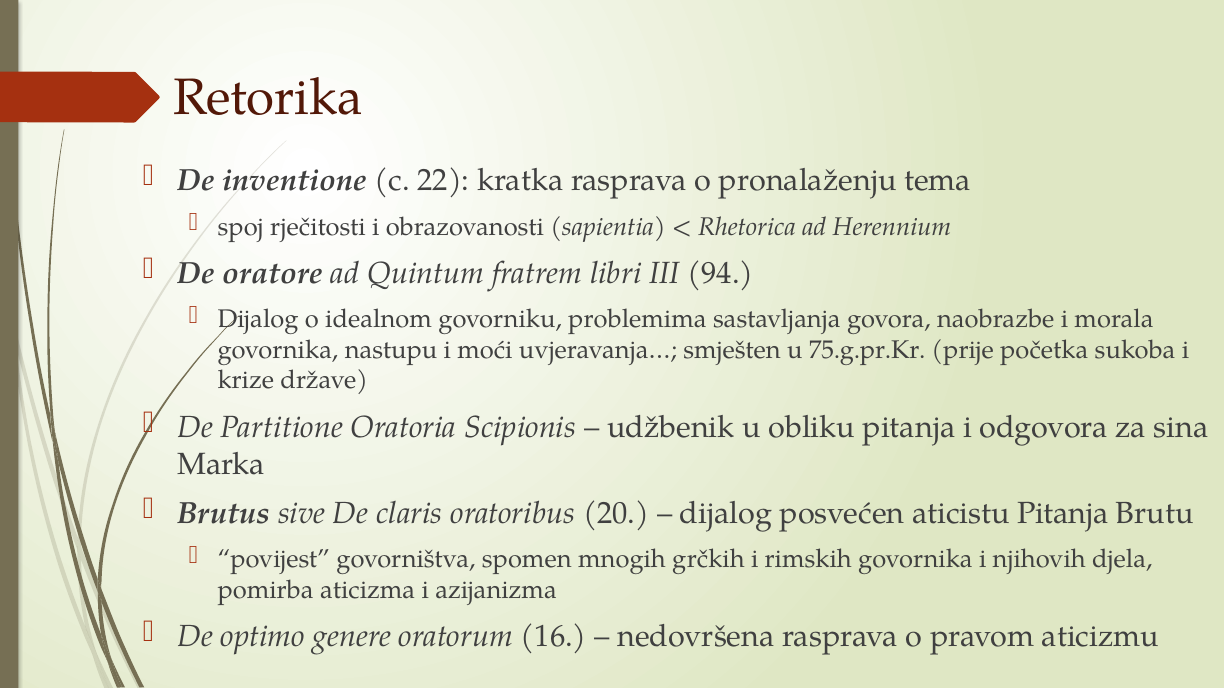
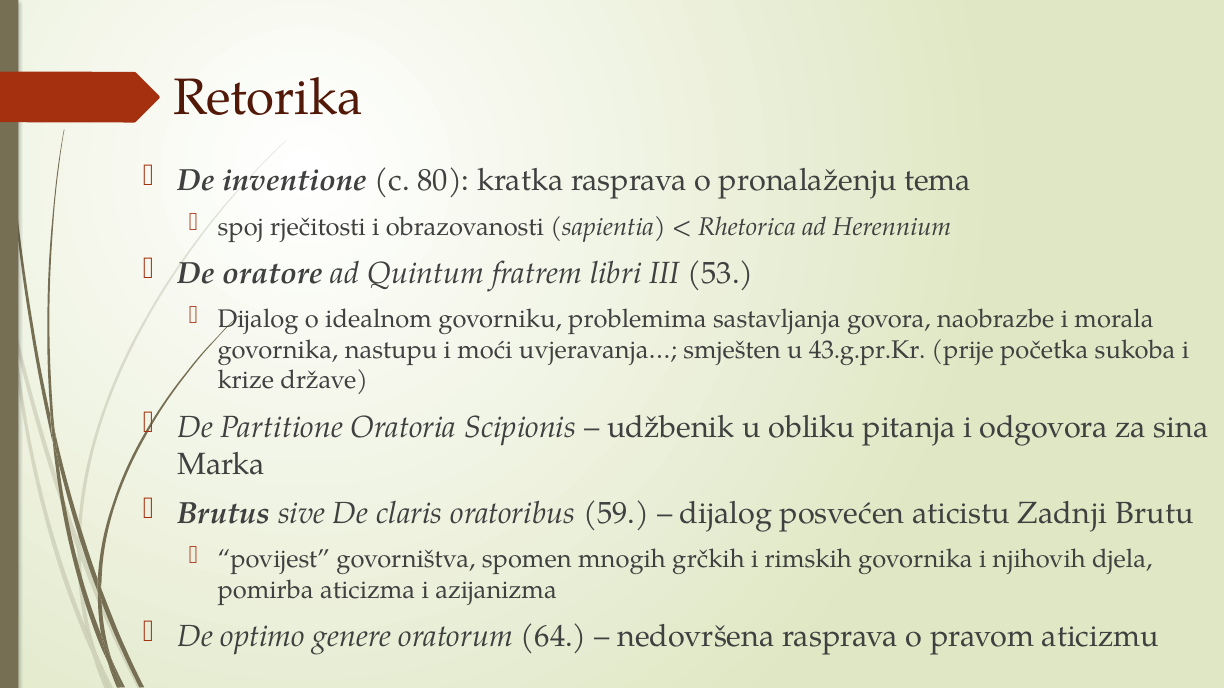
22: 22 -> 80
94: 94 -> 53
75.g.pr.Kr: 75.g.pr.Kr -> 43.g.pr.Kr
20: 20 -> 59
aticistu Pitanja: Pitanja -> Zadnji
16: 16 -> 64
